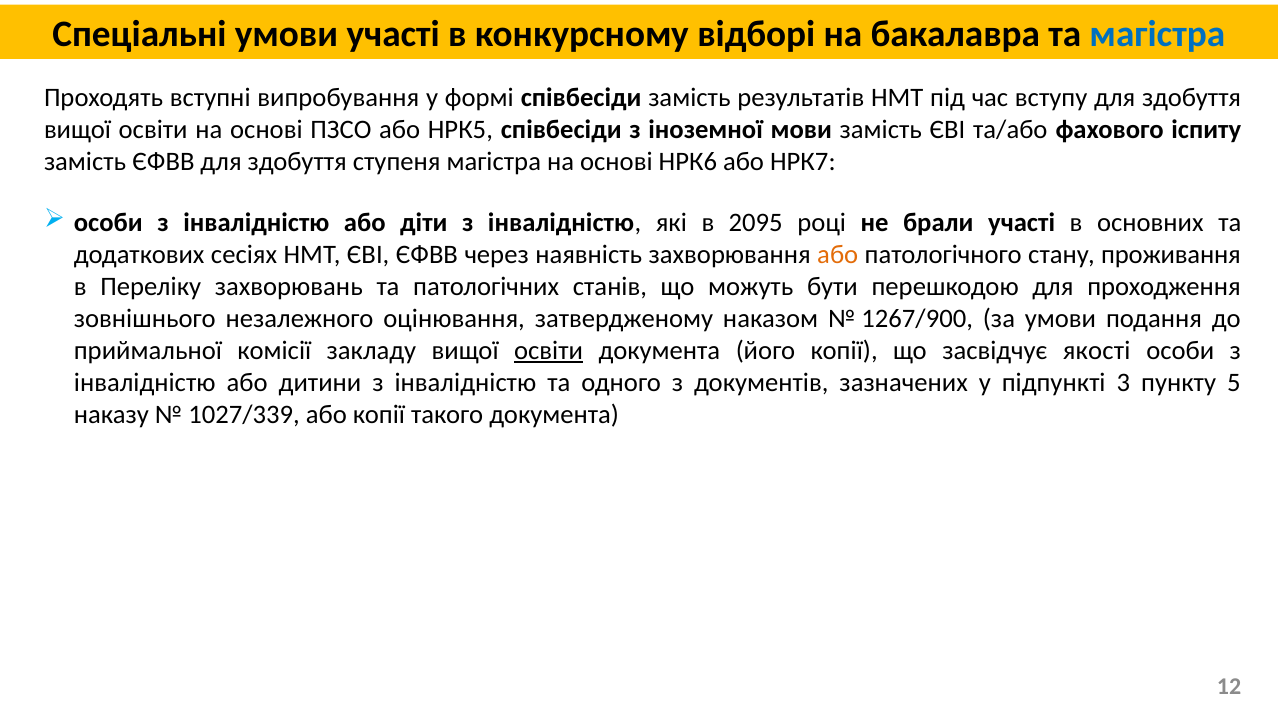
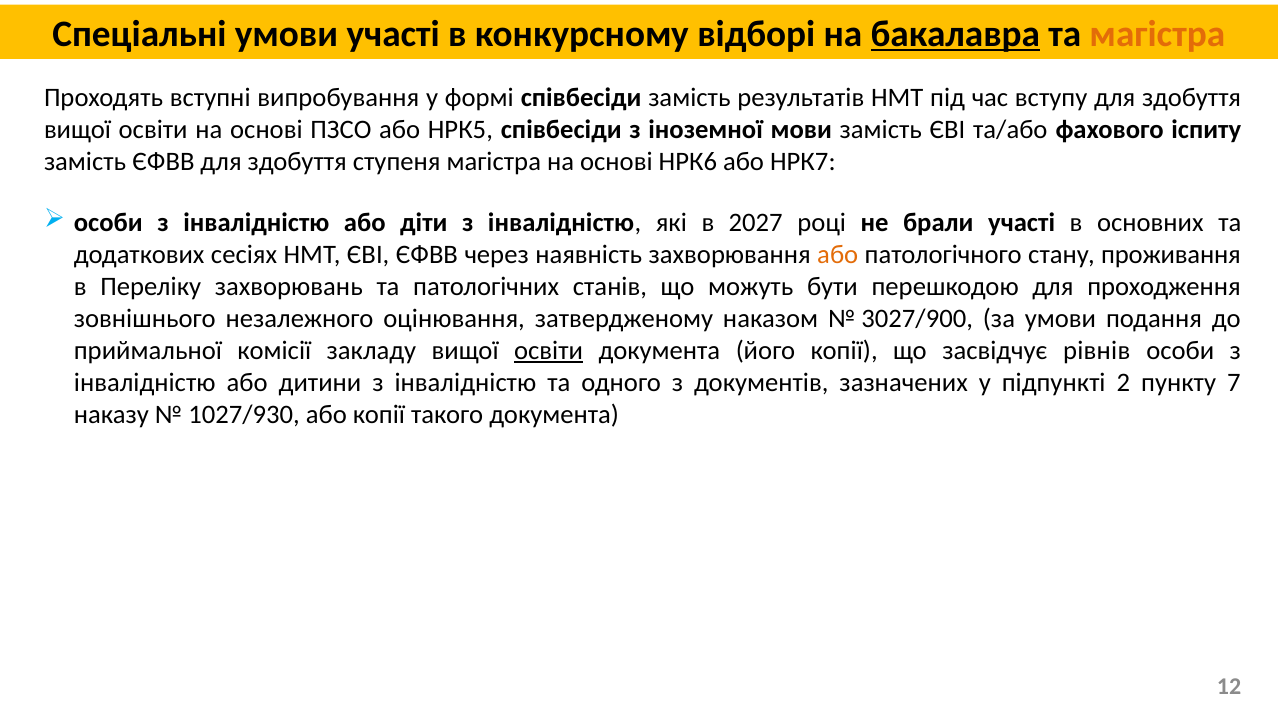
бакалавра underline: none -> present
магістра at (1157, 34) colour: blue -> orange
2095: 2095 -> 2027
1267/900: 1267/900 -> 3027/900
якості: якості -> рівнів
3: 3 -> 2
5: 5 -> 7
1027/339: 1027/339 -> 1027/930
